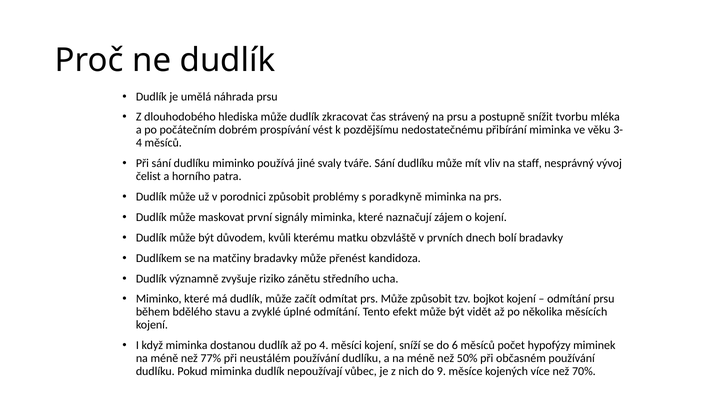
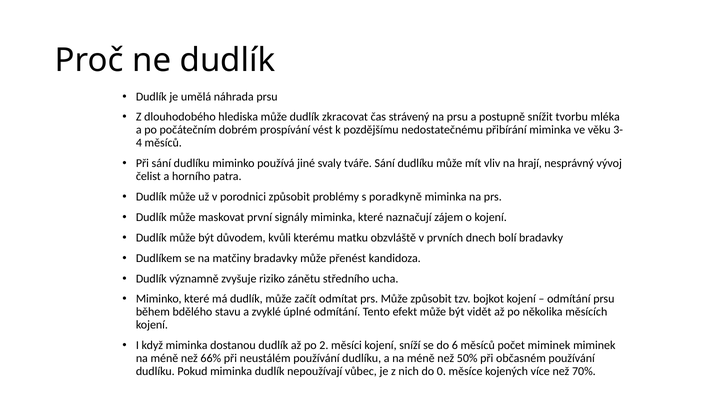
staff: staff -> hrají
po 4: 4 -> 2
počet hypofýzy: hypofýzy -> miminek
77%: 77% -> 66%
9: 9 -> 0
